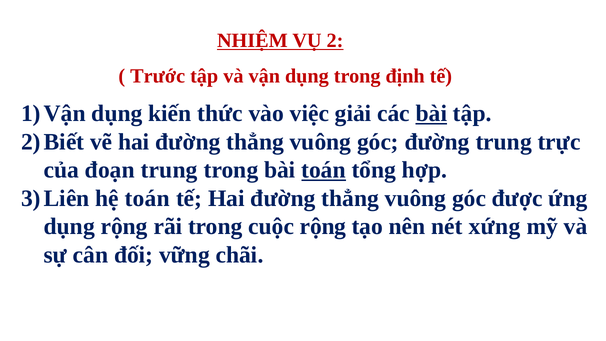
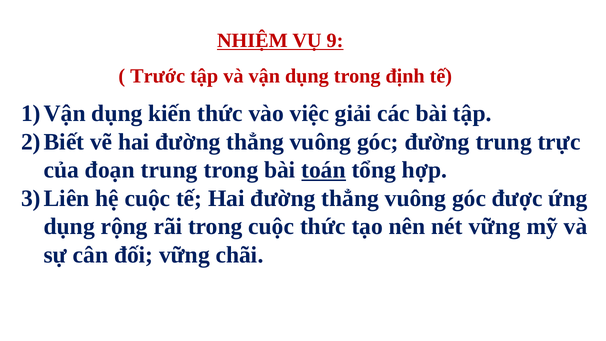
2: 2 -> 9
bài at (431, 113) underline: present -> none
hệ toán: toán -> cuộc
cuộc rộng: rộng -> thức
nét xứng: xứng -> vững
